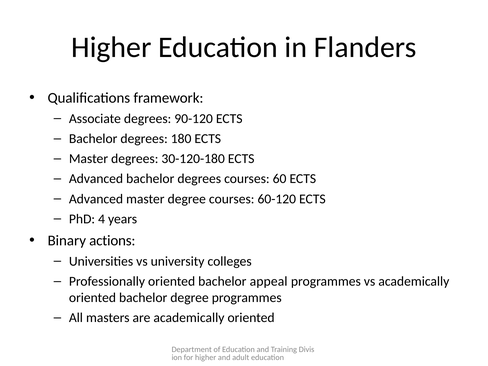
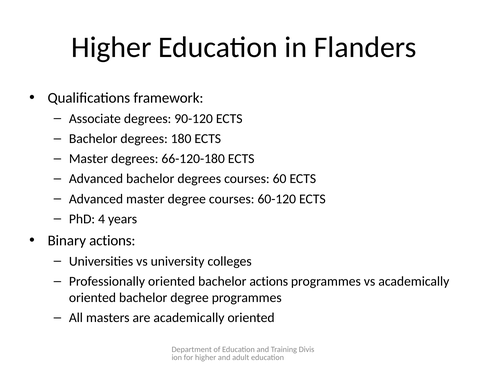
30-120-180: 30-120-180 -> 66-120-180
bachelor appeal: appeal -> actions
